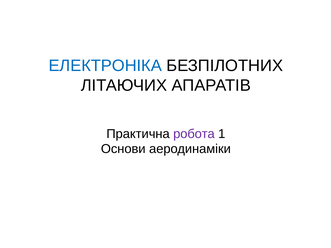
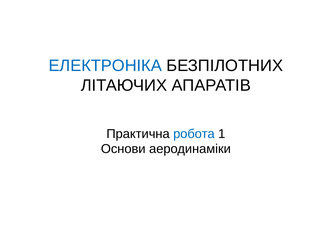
робота colour: purple -> blue
